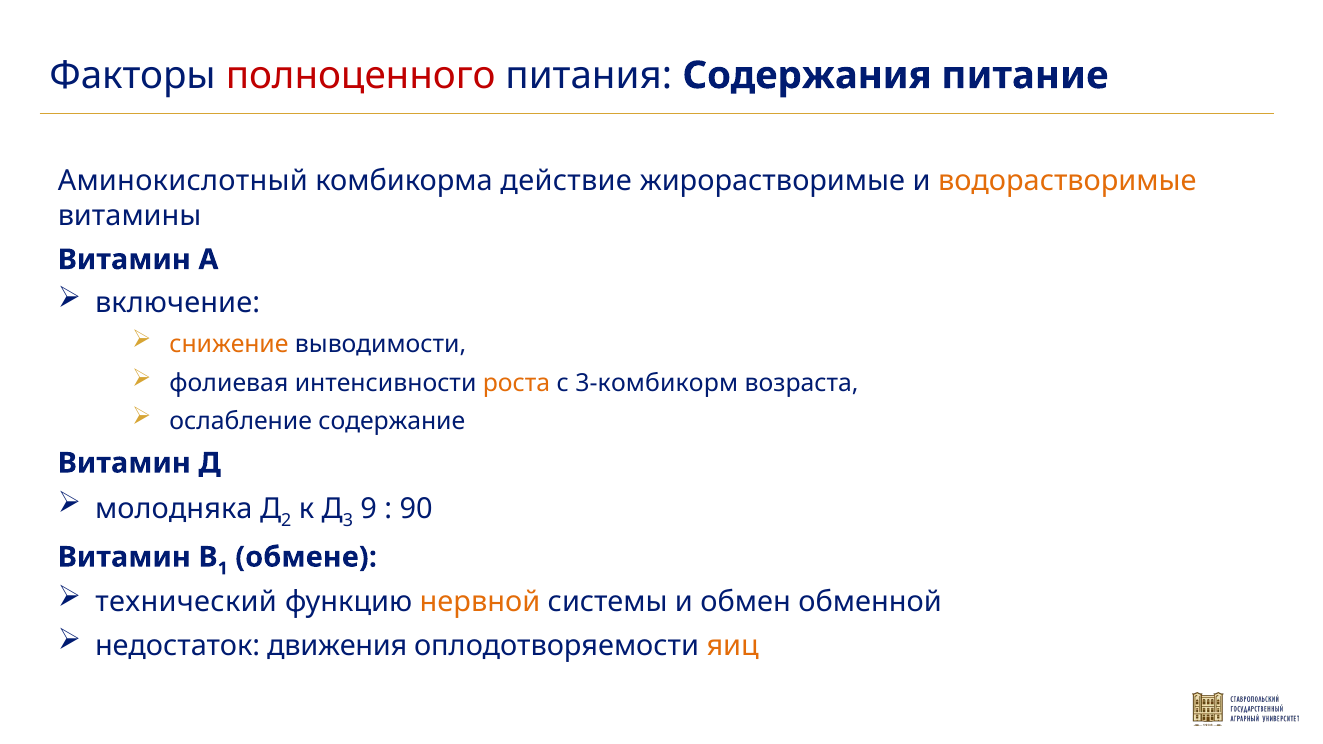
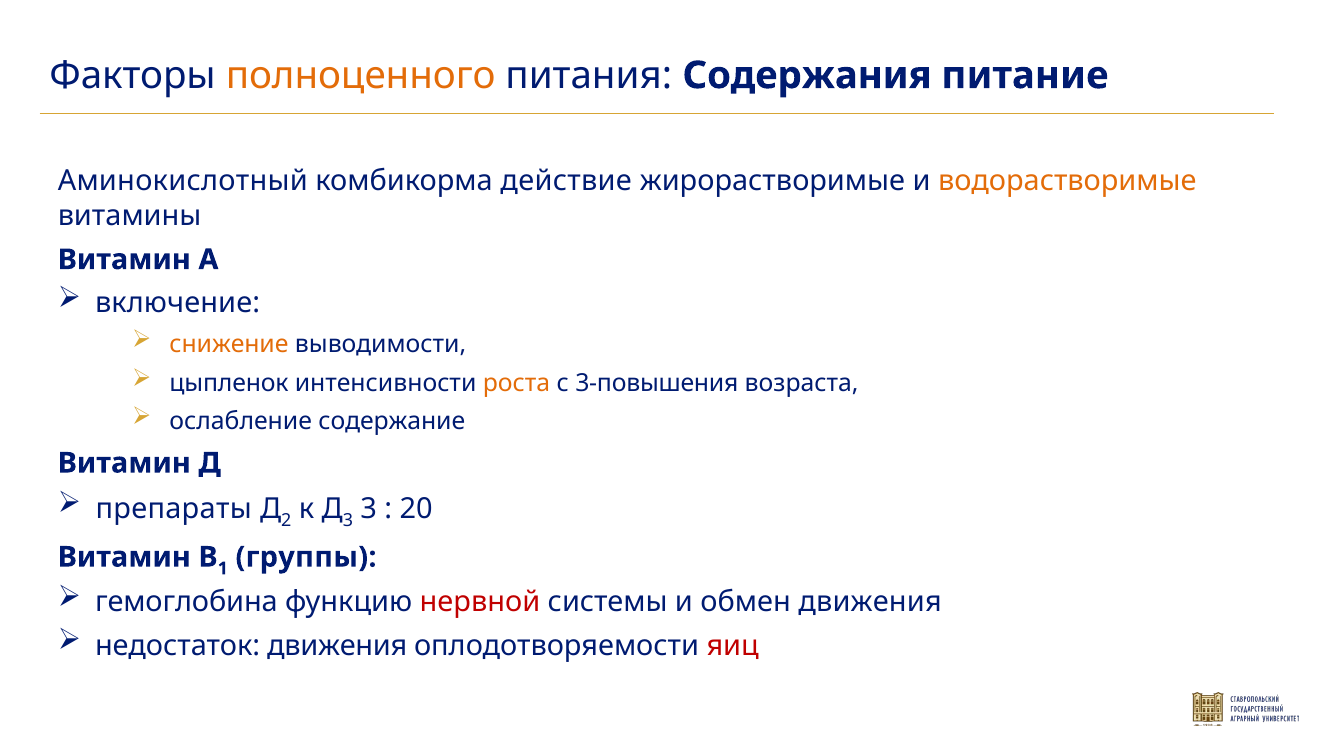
полноценного colour: red -> orange
фолиевая: фолиевая -> цыпленок
3-комбикорм: 3-комбикорм -> 3-повышения
молодняка: молодняка -> препараты
9 at (369, 509): 9 -> 3
90: 90 -> 20
обмене: обмене -> группы
технический: технический -> гемоглобина
нервной colour: orange -> red
обмен обменной: обменной -> движения
яиц colour: orange -> red
